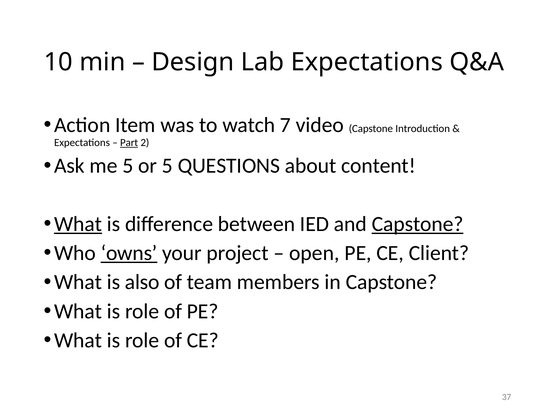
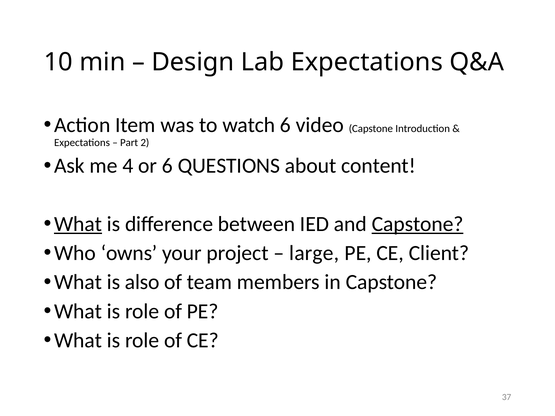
watch 7: 7 -> 6
Part underline: present -> none
me 5: 5 -> 4
or 5: 5 -> 6
owns underline: present -> none
open: open -> large
